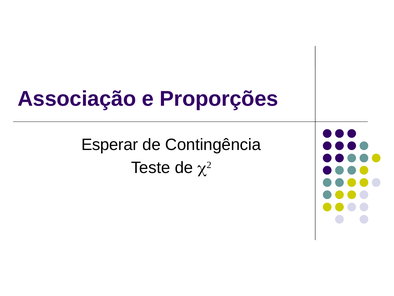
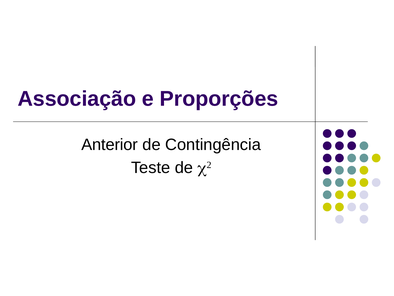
Esperar: Esperar -> Anterior
